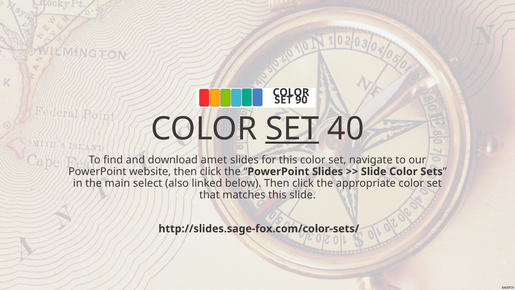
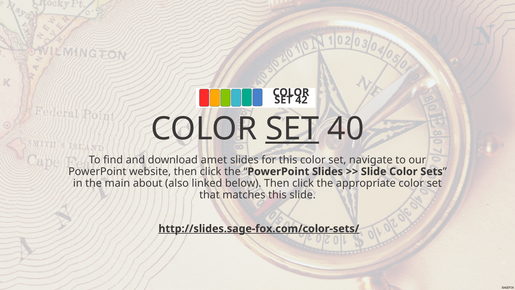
90: 90 -> 42
select: select -> about
http://slides.sage-fox.com/color-sets/ underline: none -> present
